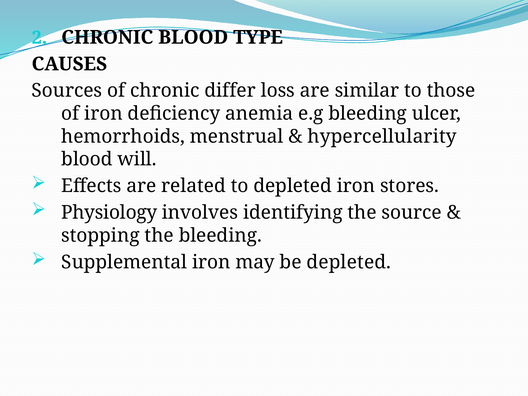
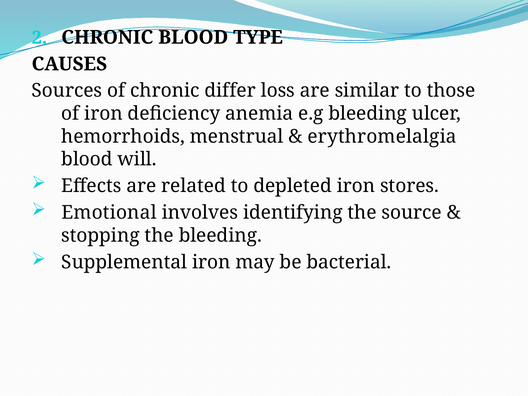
hypercellularity: hypercellularity -> erythromelalgia
Physiology: Physiology -> Emotional
be depleted: depleted -> bacterial
